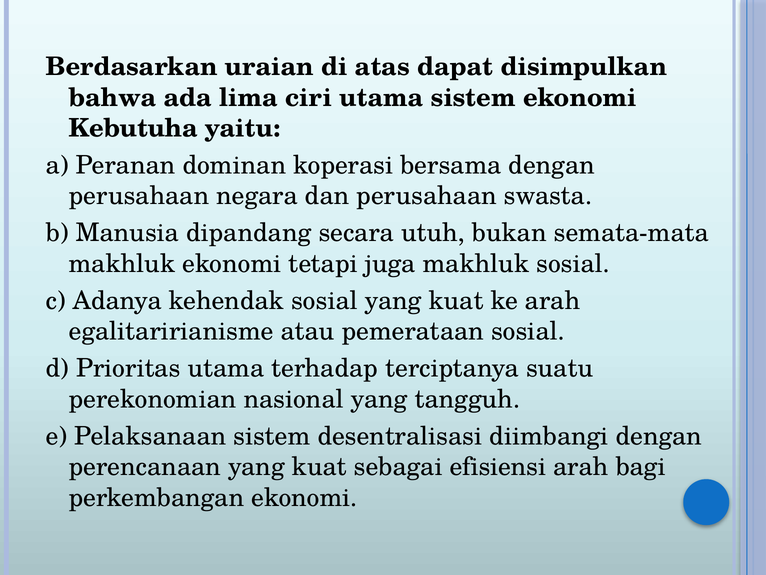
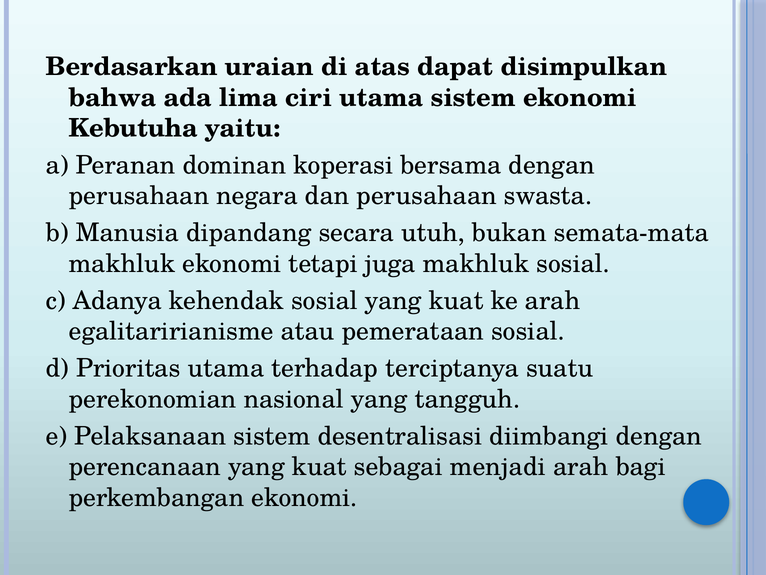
efisiensi: efisiensi -> menjadi
